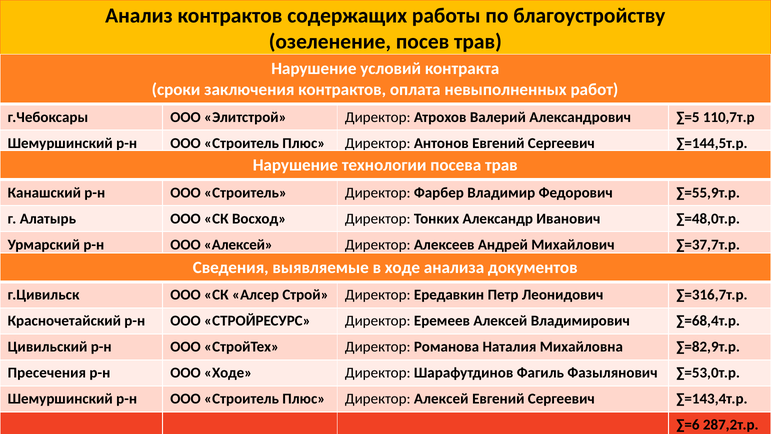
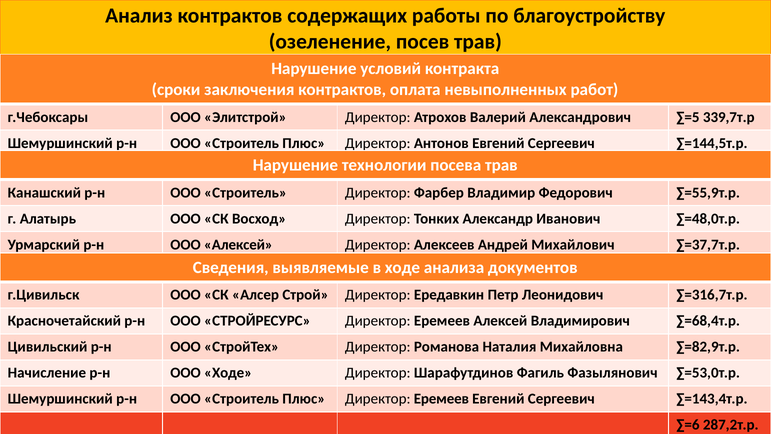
110,7т.р: 110,7т.р -> 339,7т.р
Пресечения at (47, 373): Пресечения -> Начисление
Плюс Директор Алексей: Алексей -> Еремеев
